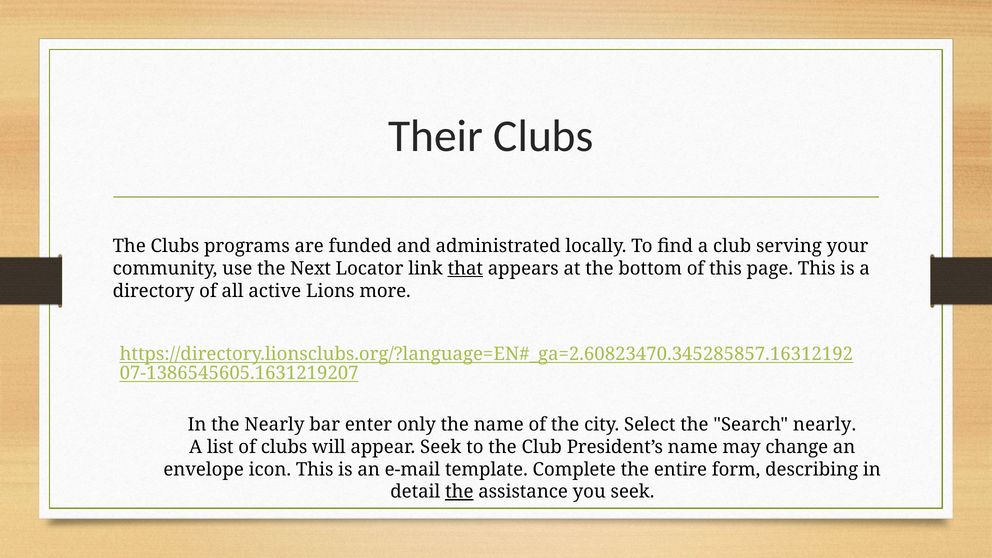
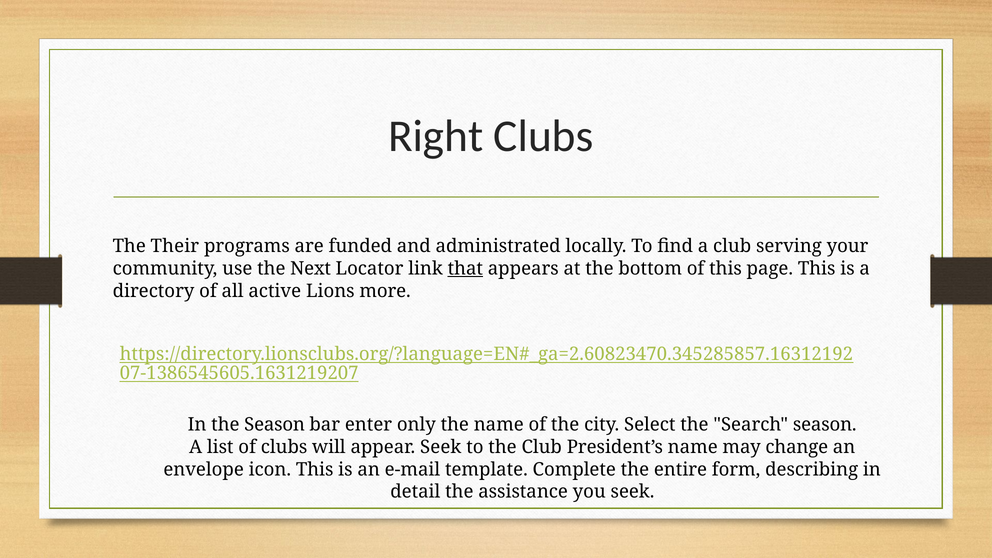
Their: Their -> Right
The Clubs: Clubs -> Their
the Nearly: Nearly -> Season
Search nearly: nearly -> season
the at (459, 492) underline: present -> none
